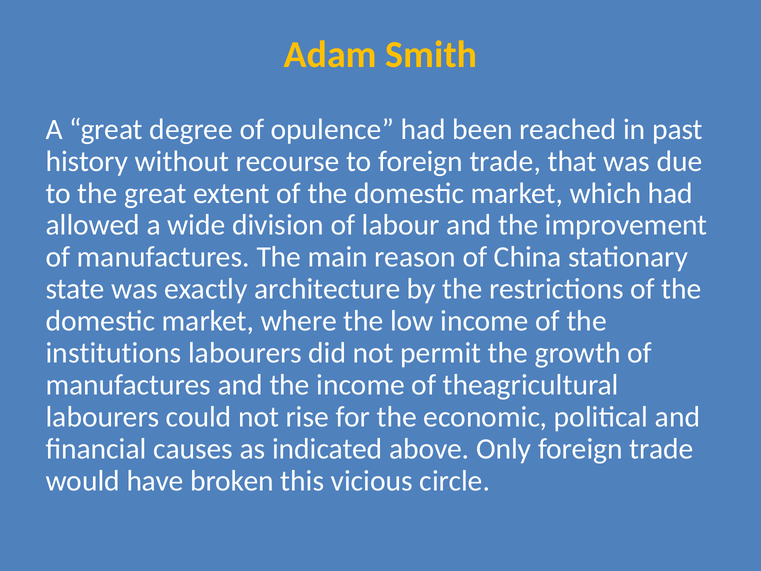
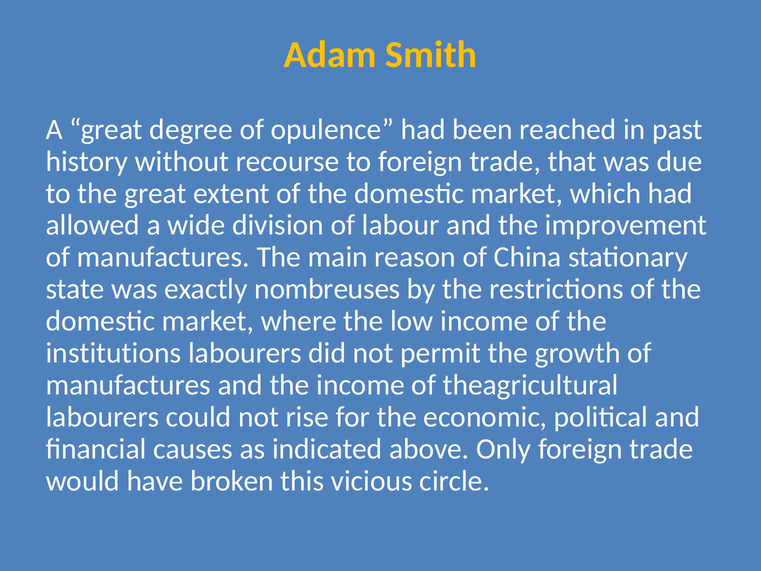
architecture: architecture -> nombreuses
